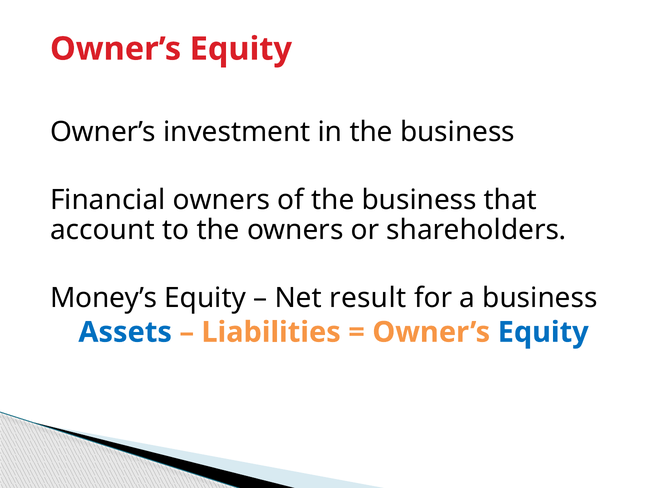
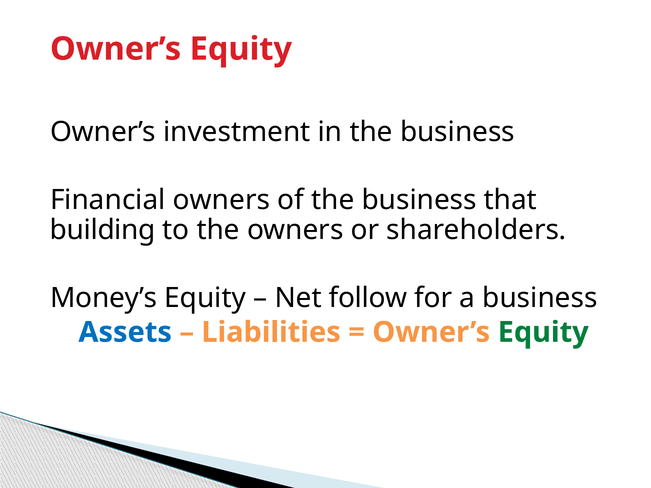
account: account -> building
result: result -> follow
Equity at (543, 332) colour: blue -> green
